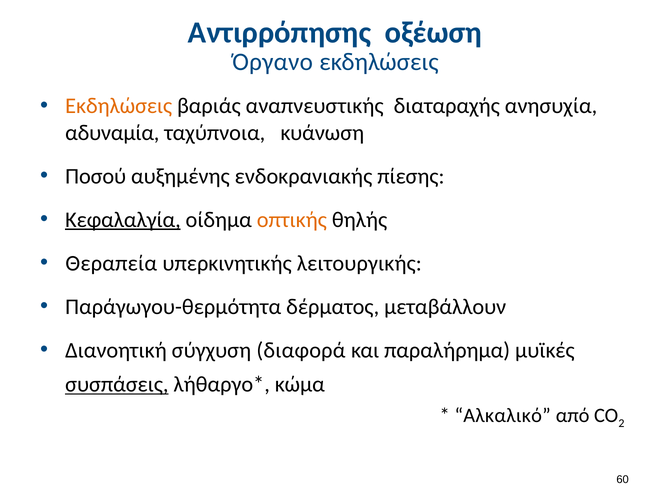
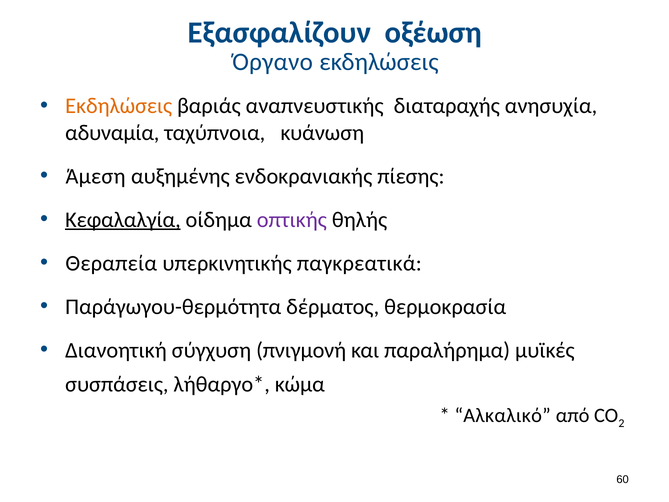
Αντιρρόπησης: Αντιρρόπησης -> Εξασφαλίζουν
Ποσού: Ποσού -> Άμεση
οπτικής colour: orange -> purple
λειτουργικής: λειτουργικής -> παγκρεατικά
μεταβάλλουν: μεταβάλλουν -> θερμοκρασία
διαφορά: διαφορά -> πνιγμονή
συσπάσεις underline: present -> none
